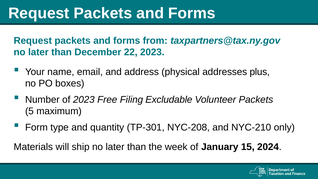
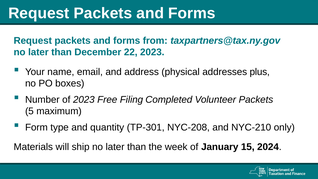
Excludable: Excludable -> Completed
